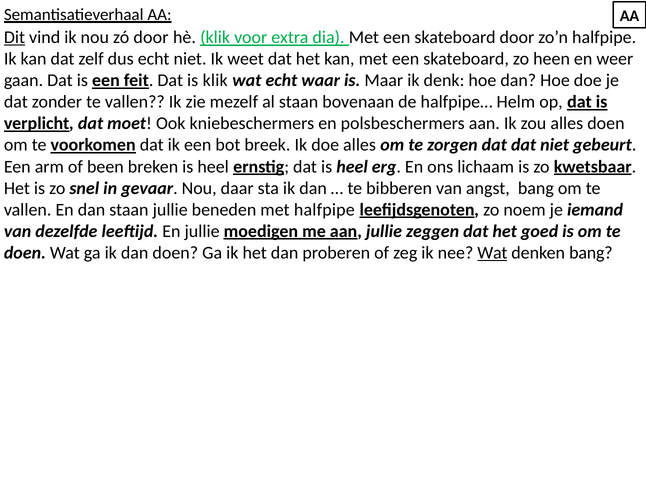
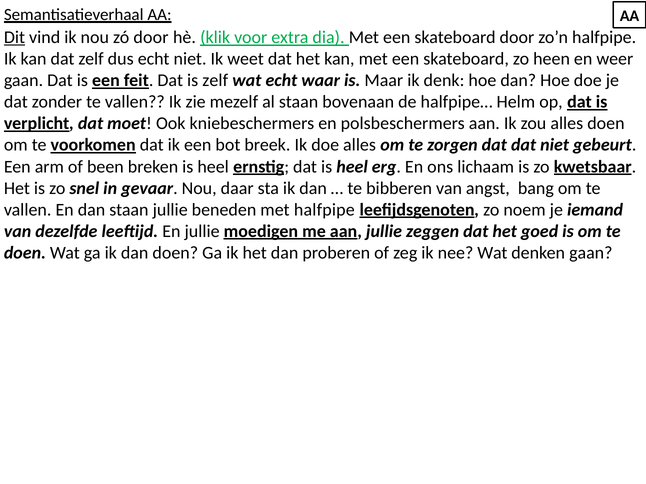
is klik: klik -> zelf
Wat at (492, 253) underline: present -> none
denken bang: bang -> gaan
